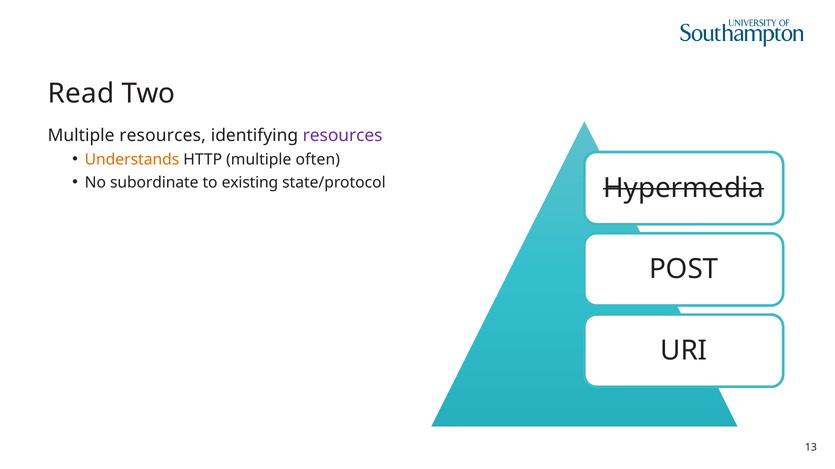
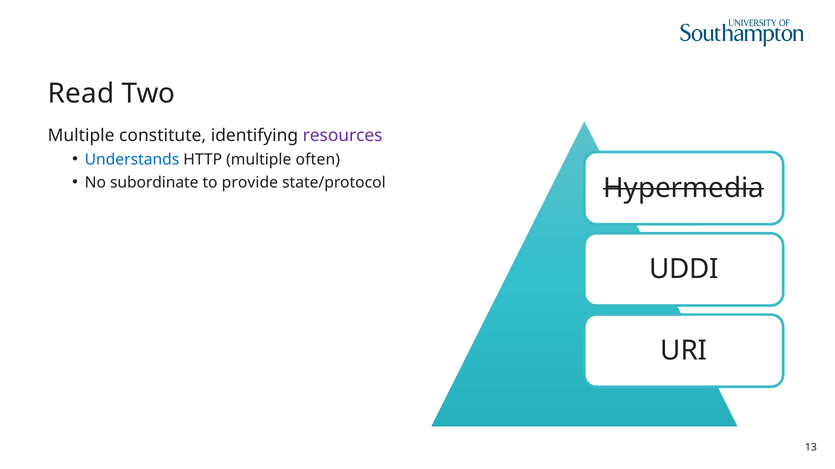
Multiple resources: resources -> constitute
Understands colour: orange -> blue
existing: existing -> provide
POST: POST -> UDDI
